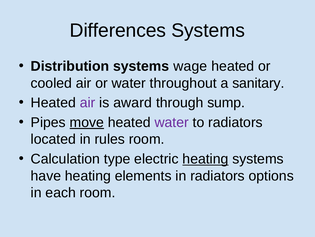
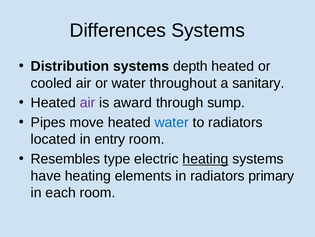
wage: wage -> depth
move underline: present -> none
water at (172, 122) colour: purple -> blue
rules: rules -> entry
Calculation: Calculation -> Resembles
options: options -> primary
